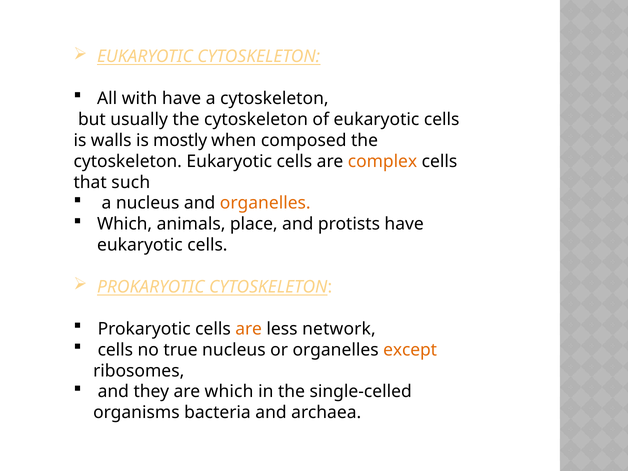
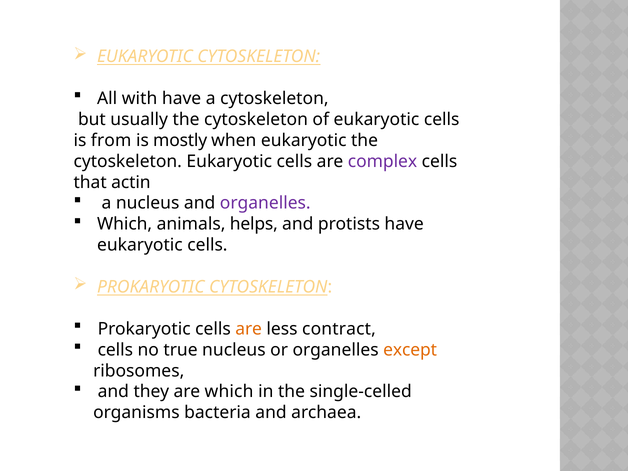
walls: walls -> from
when composed: composed -> eukaryotic
complex colour: orange -> purple
such: such -> actin
organelles at (265, 203) colour: orange -> purple
place: place -> helps
network: network -> contract
